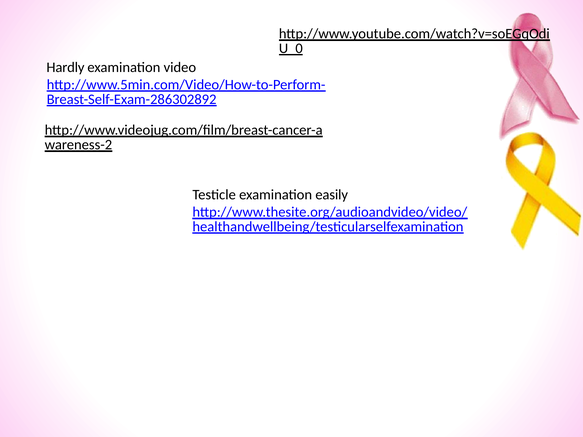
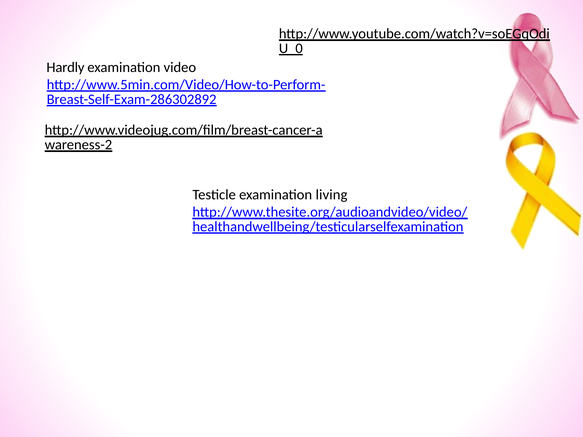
easily: easily -> living
